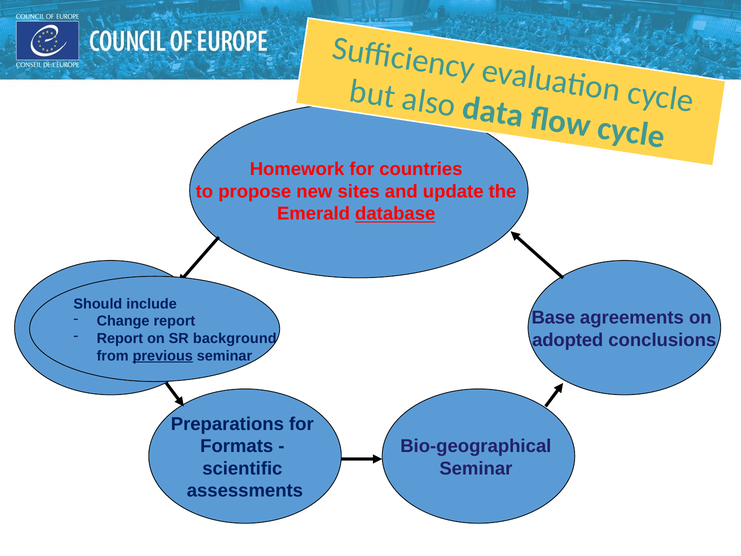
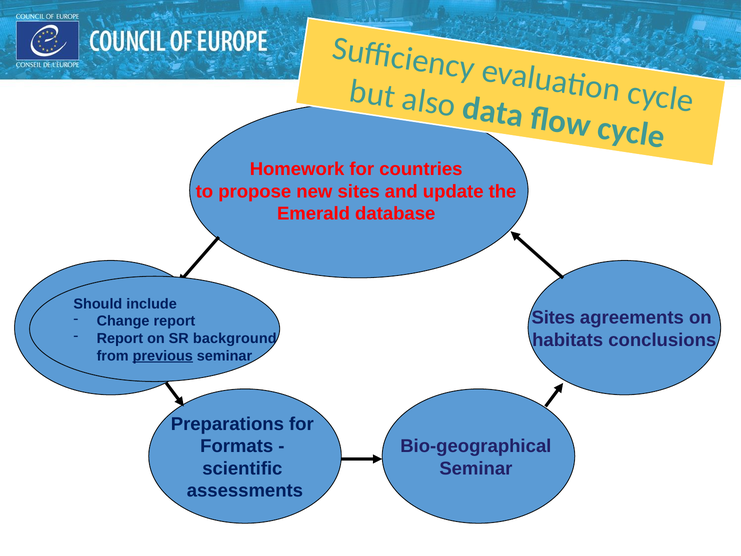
database underline: present -> none
Base at (553, 318): Base -> Sites
adopted: adopted -> habitats
